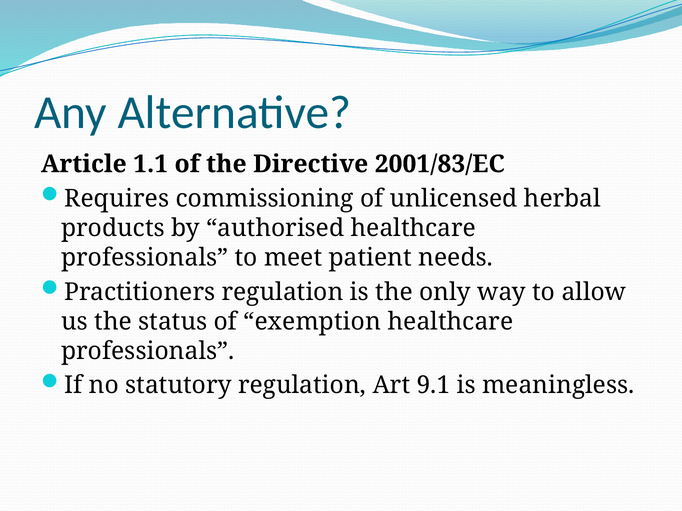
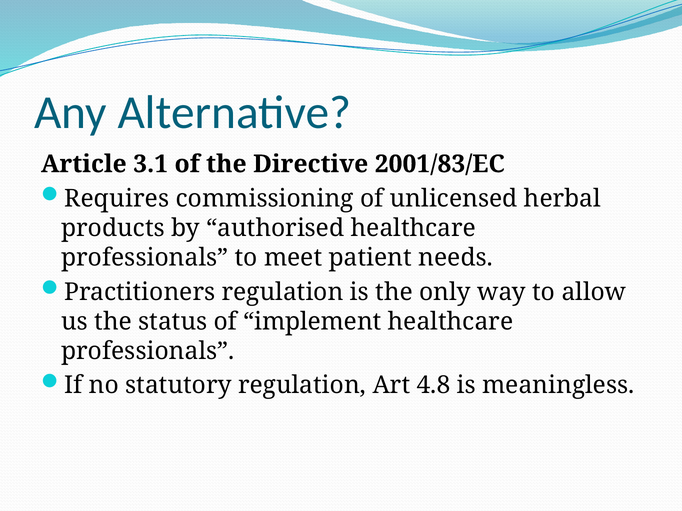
1.1: 1.1 -> 3.1
exemption: exemption -> implement
9.1: 9.1 -> 4.8
